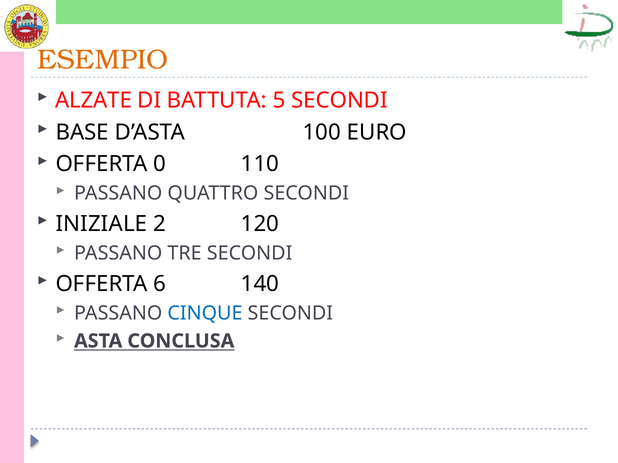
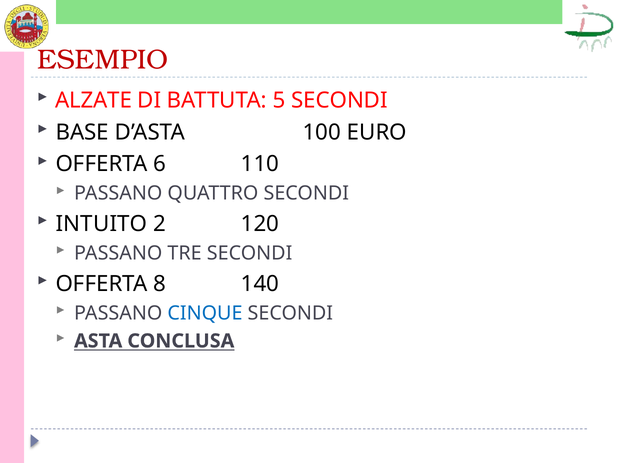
ESEMPIO colour: orange -> red
0: 0 -> 6
INIZIALE: INIZIALE -> INTUITO
6: 6 -> 8
